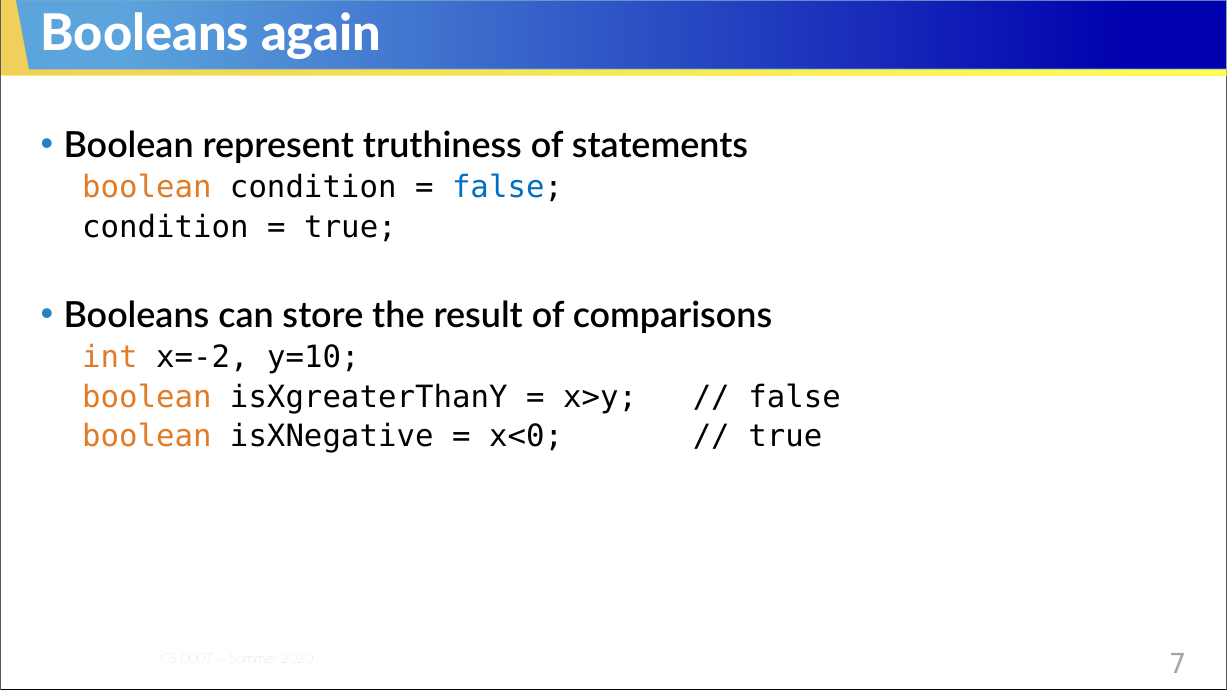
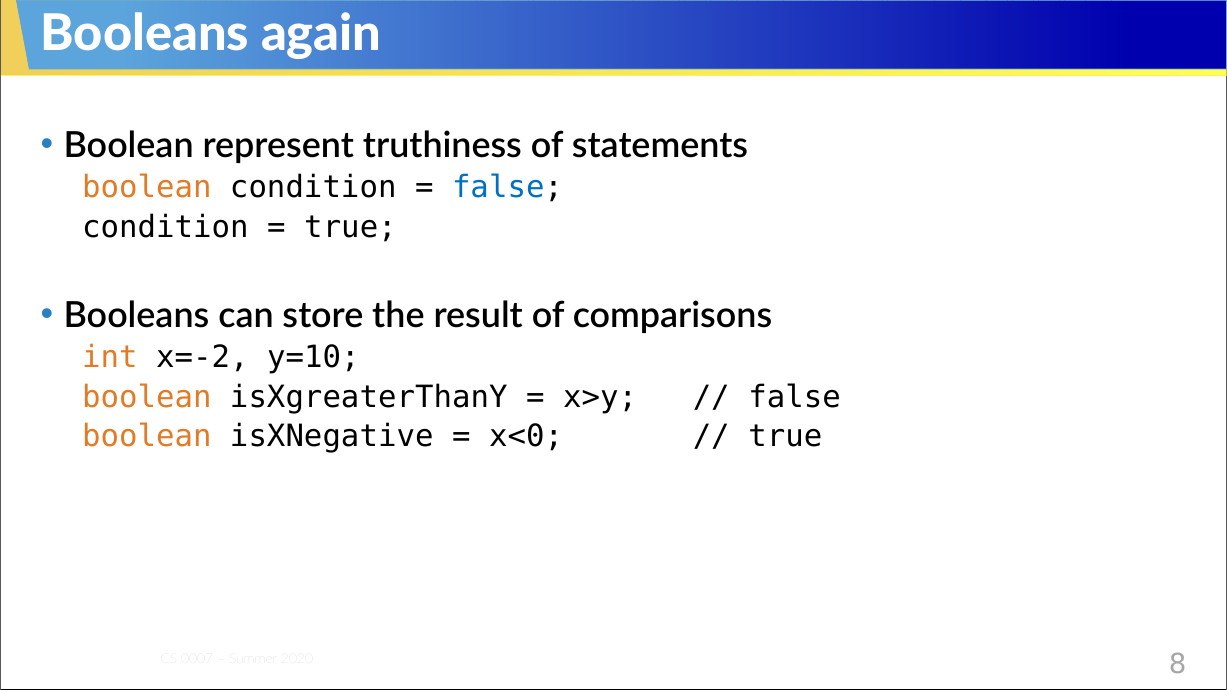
7: 7 -> 8
